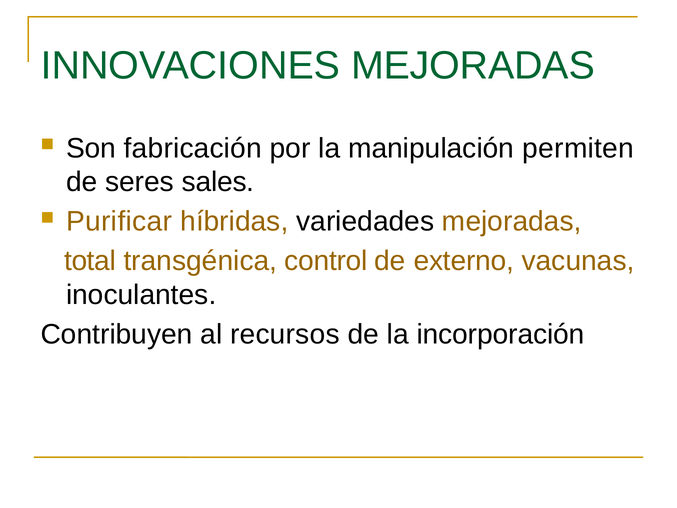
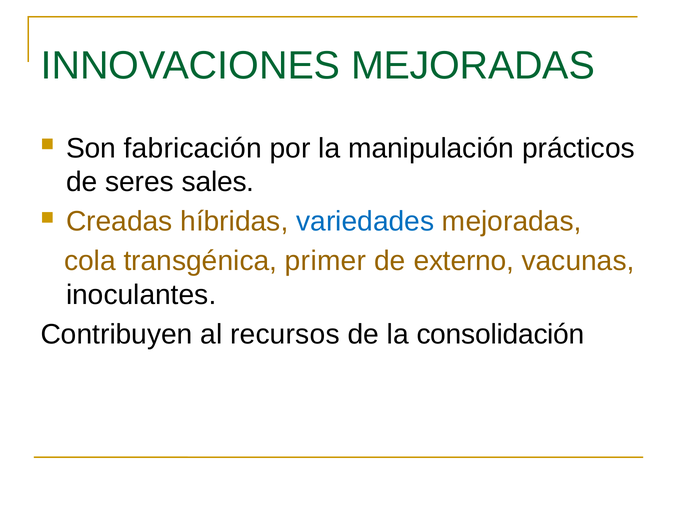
permiten: permiten -> prácticos
Purificar: Purificar -> Creadas
variedades colour: black -> blue
total: total -> cola
control: control -> primer
incorporación: incorporación -> consolidación
